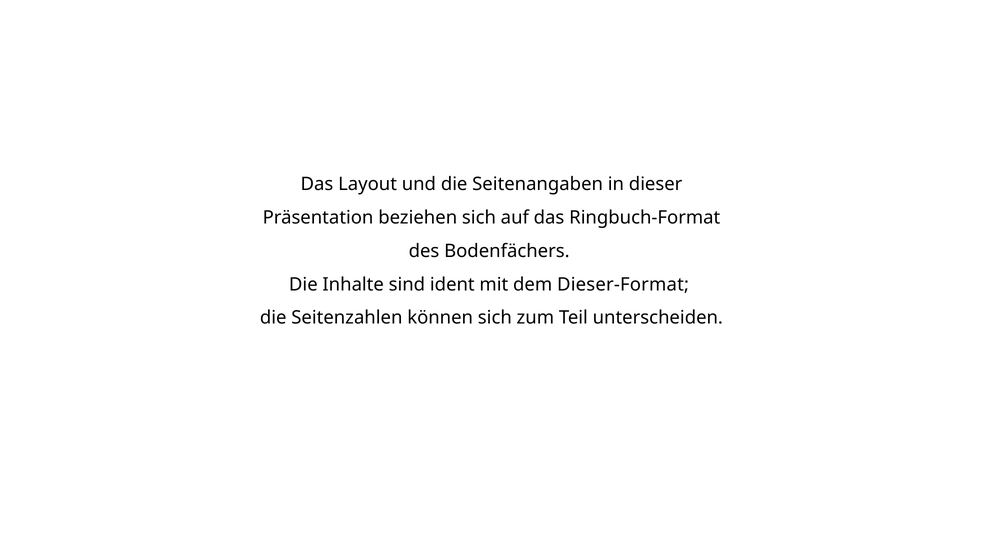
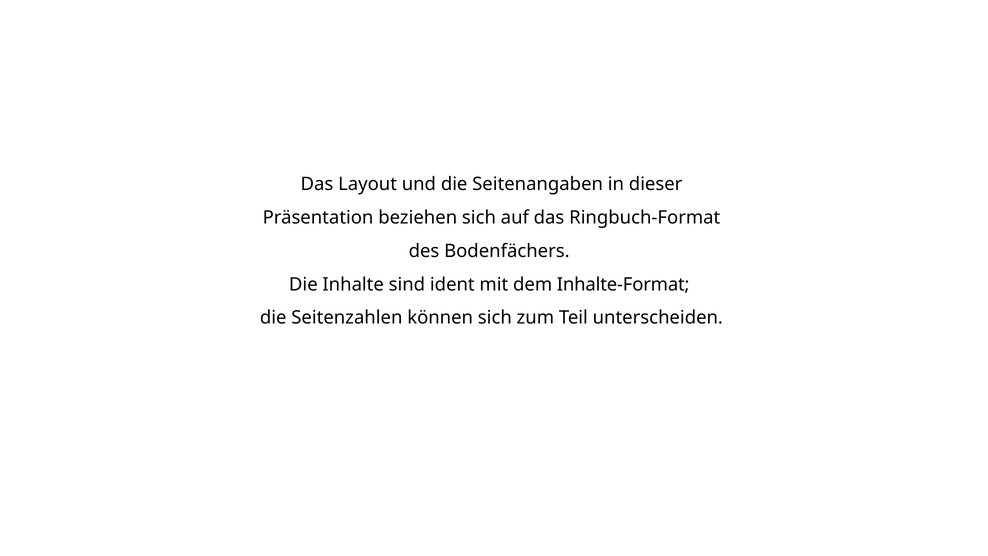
Dieser-Format: Dieser-Format -> Inhalte-Format
